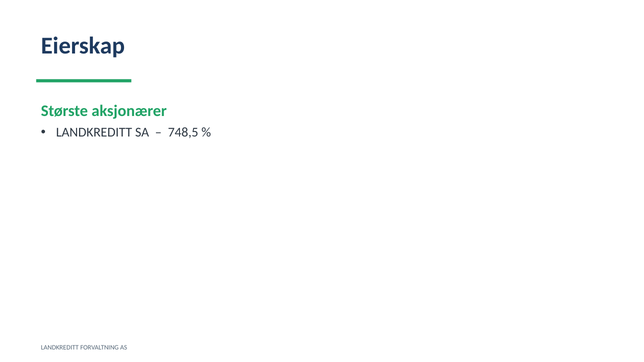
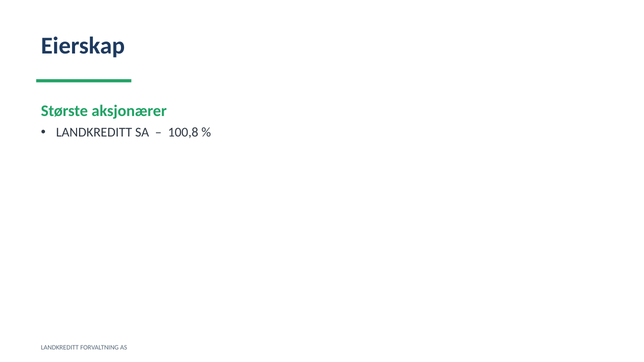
748,5: 748,5 -> 100,8
